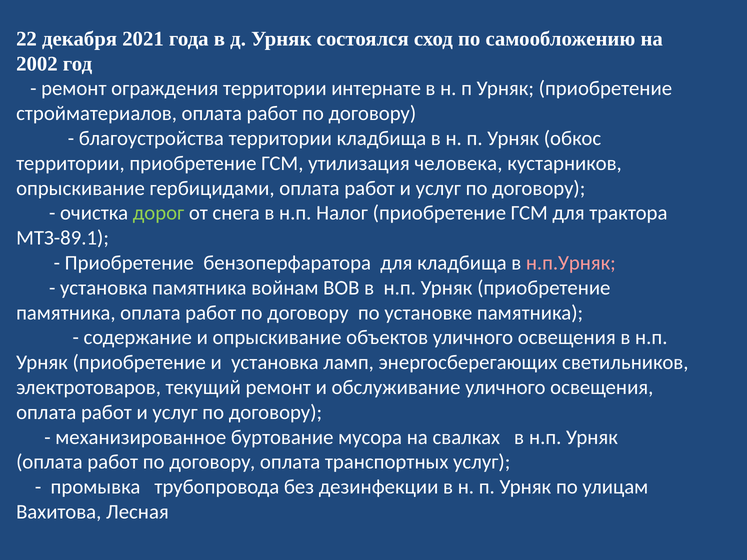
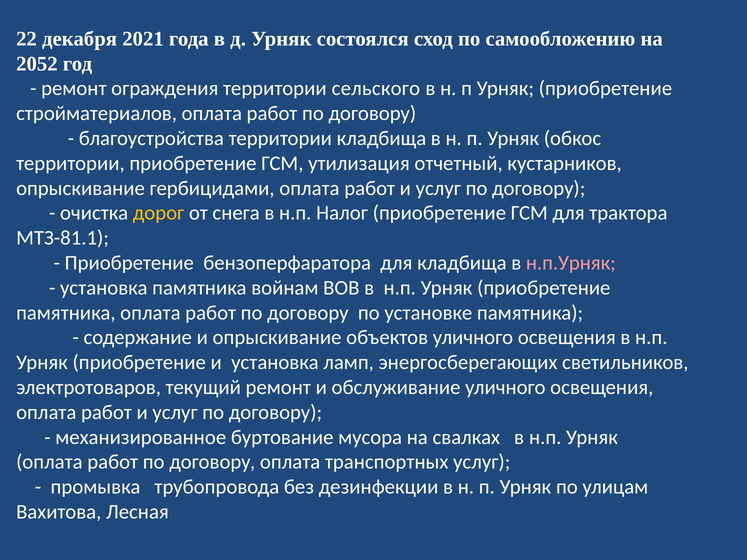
2002: 2002 -> 2052
интернате: интернате -> сельского
человека: человека -> отчетный
дорог colour: light green -> yellow
МТЗ-89.1: МТЗ-89.1 -> МТЗ-81.1
